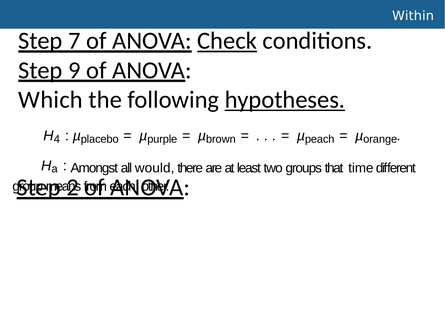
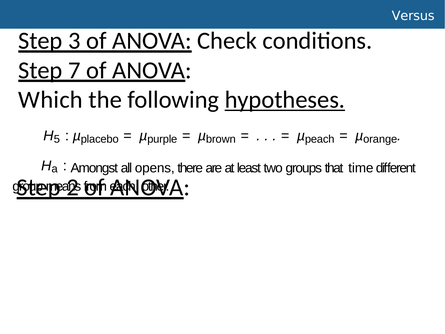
Within: Within -> Versus
7: 7 -> 3
Check underline: present -> none
9: 9 -> 7
4: 4 -> 5
would: would -> opens
